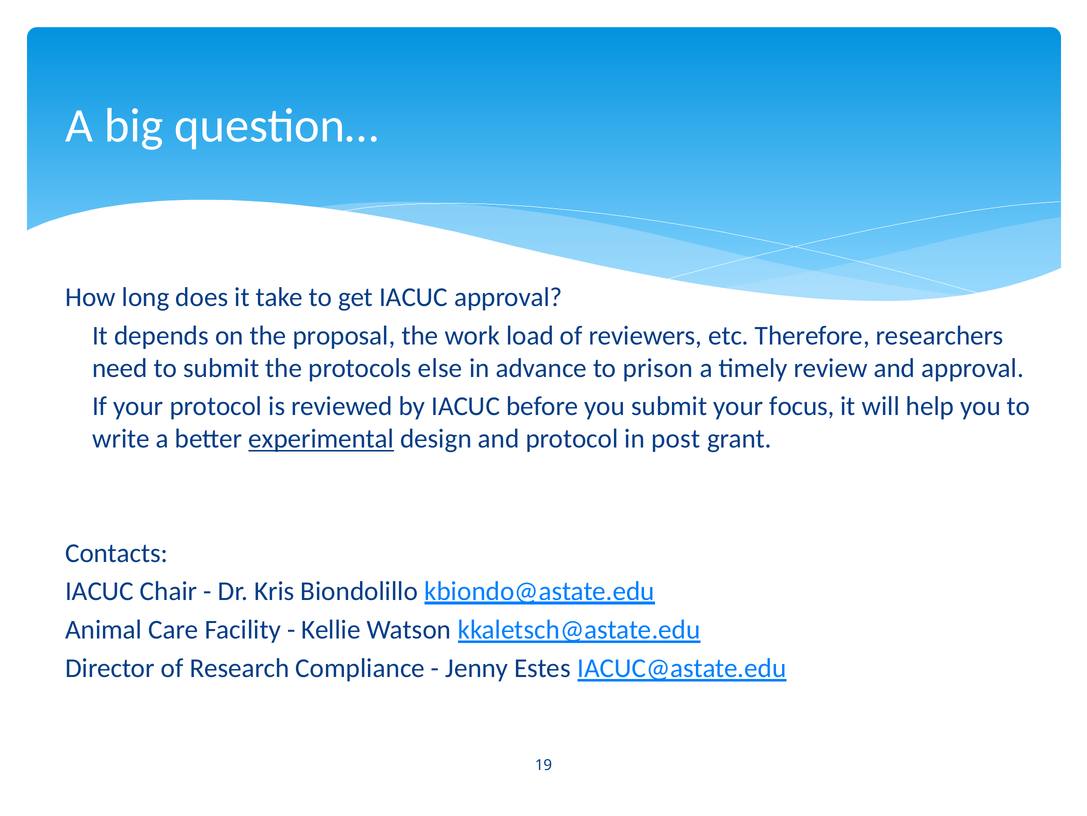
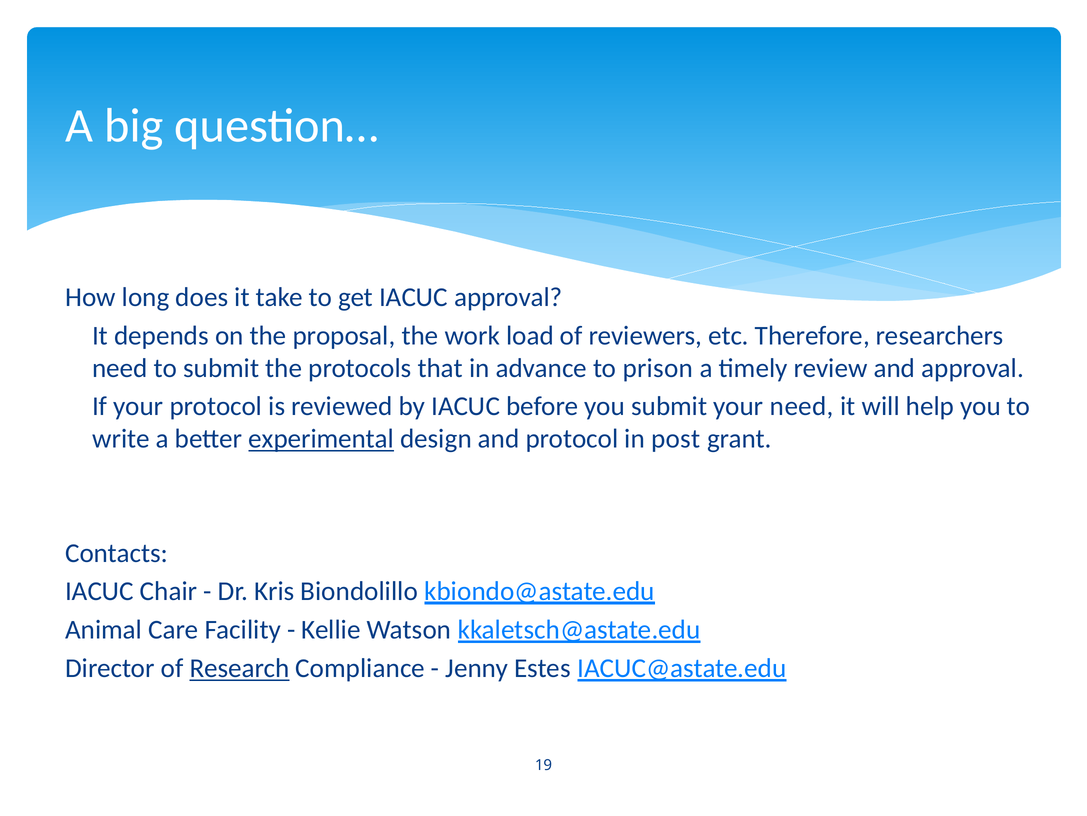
else: else -> that
your focus: focus -> need
Research underline: none -> present
